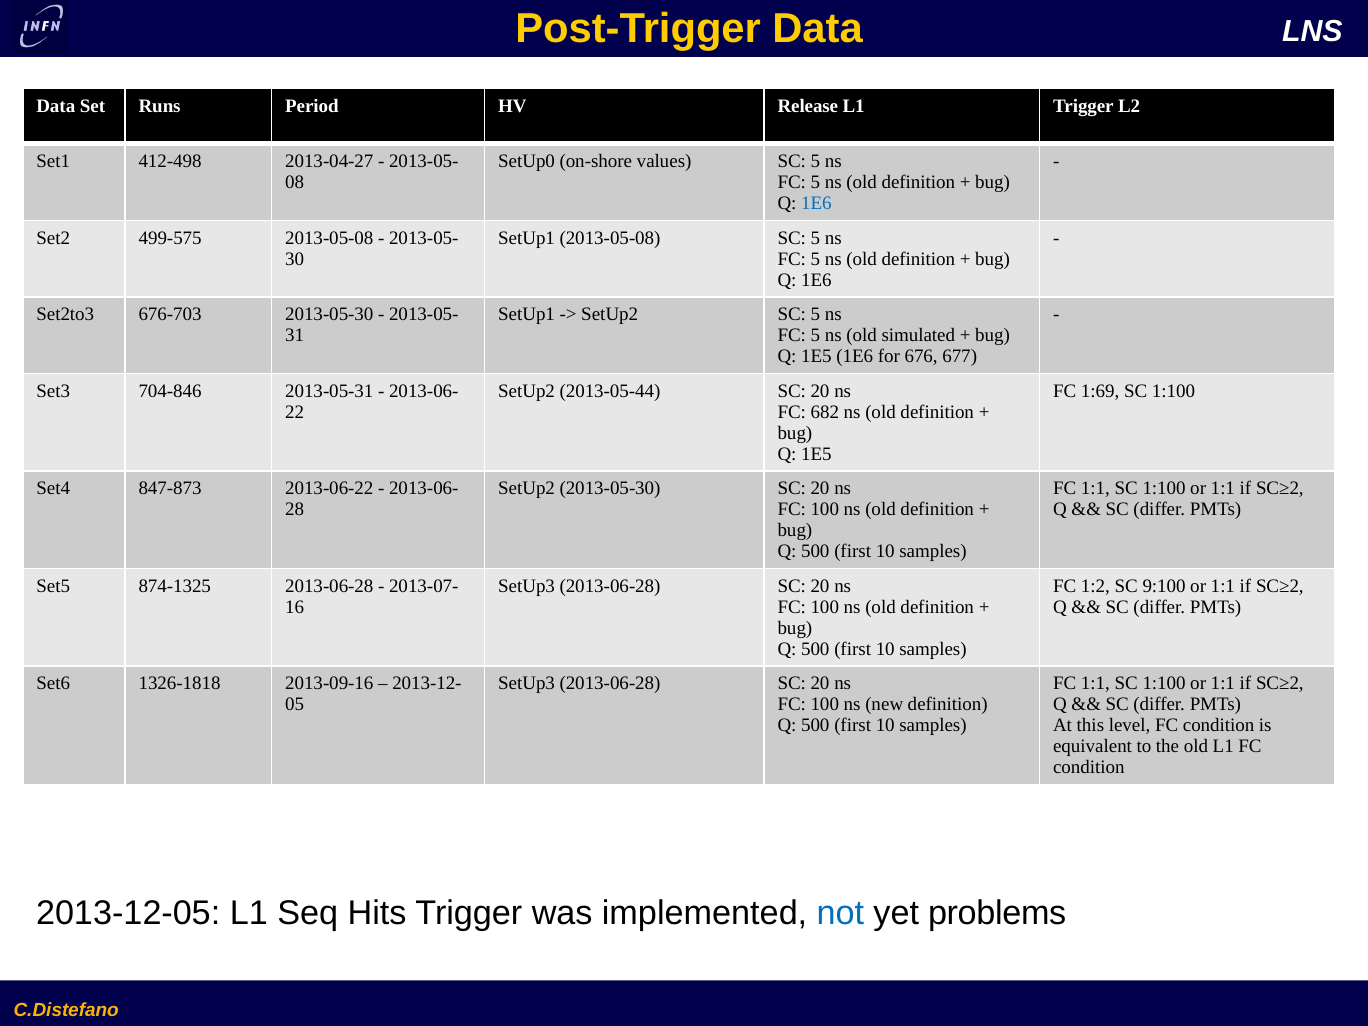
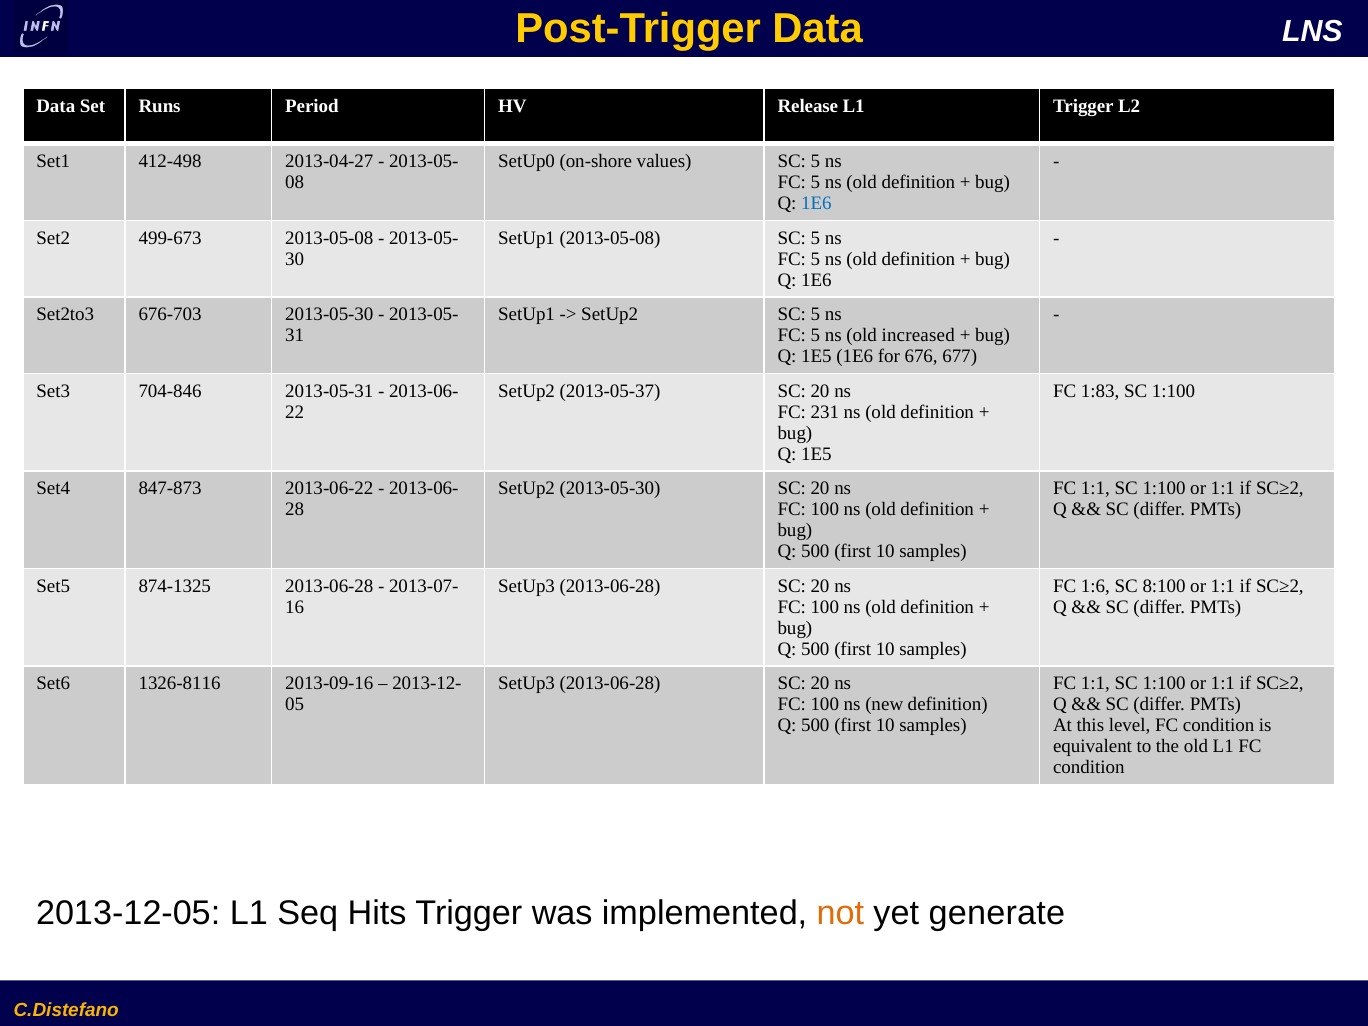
499-575: 499-575 -> 499-673
simulated: simulated -> increased
2013-05-44: 2013-05-44 -> 2013-05-37
1:69: 1:69 -> 1:83
682: 682 -> 231
1:2: 1:2 -> 1:6
9:100: 9:100 -> 8:100
1326-1818: 1326-1818 -> 1326-8116
not colour: blue -> orange
problems: problems -> generate
